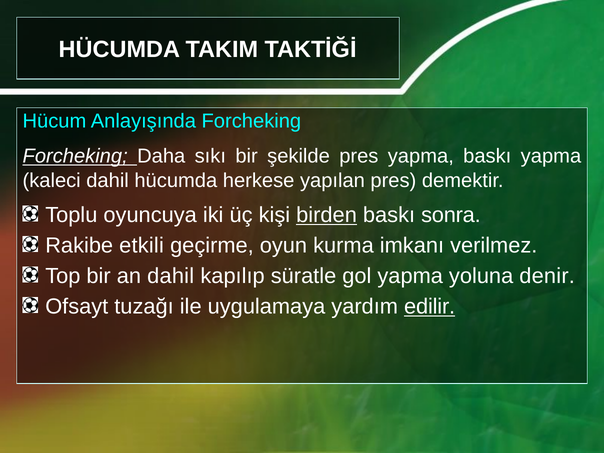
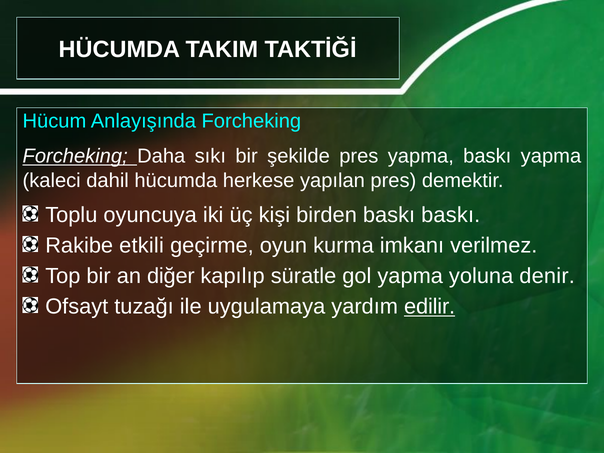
birden underline: present -> none
baskı sonra: sonra -> baskı
an dahil: dahil -> diğer
